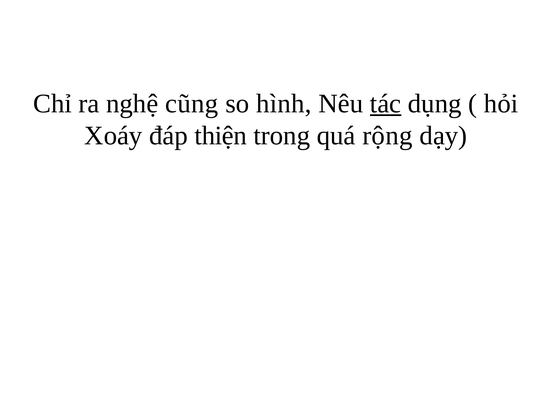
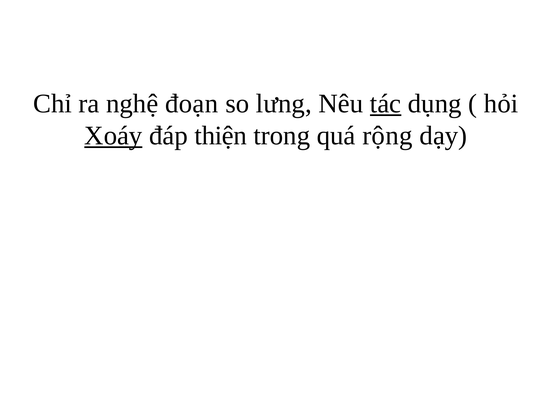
cũng: cũng -> đoạn
hình: hình -> lưng
Xoáy underline: none -> present
